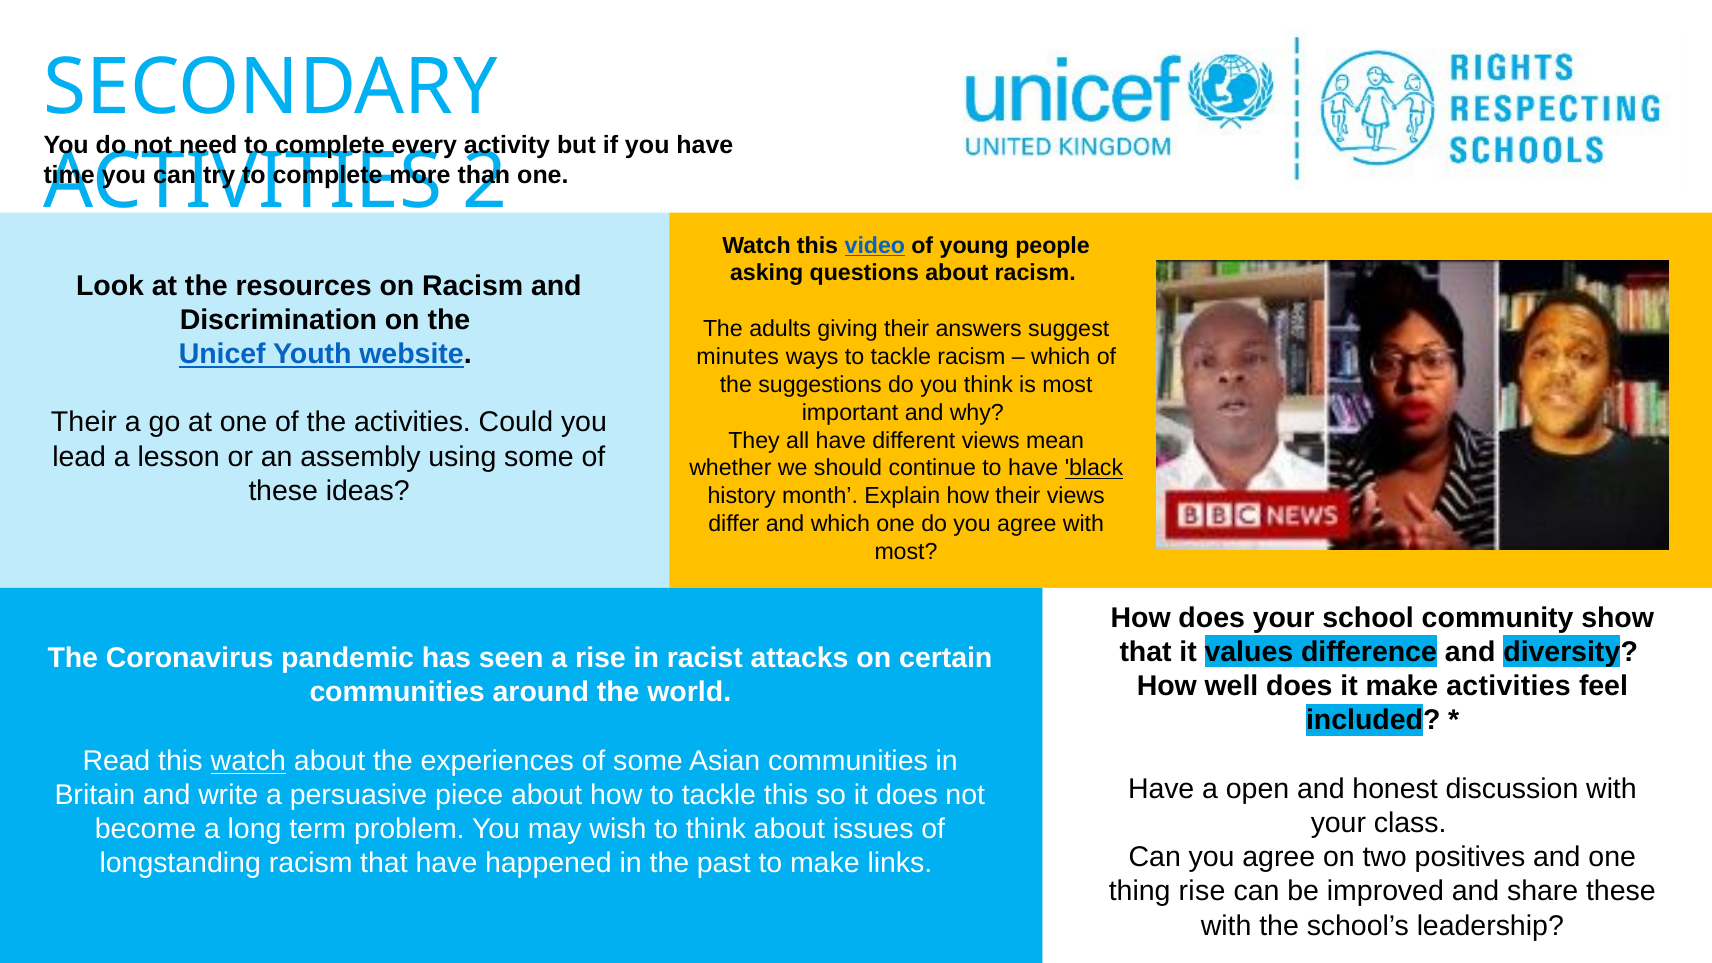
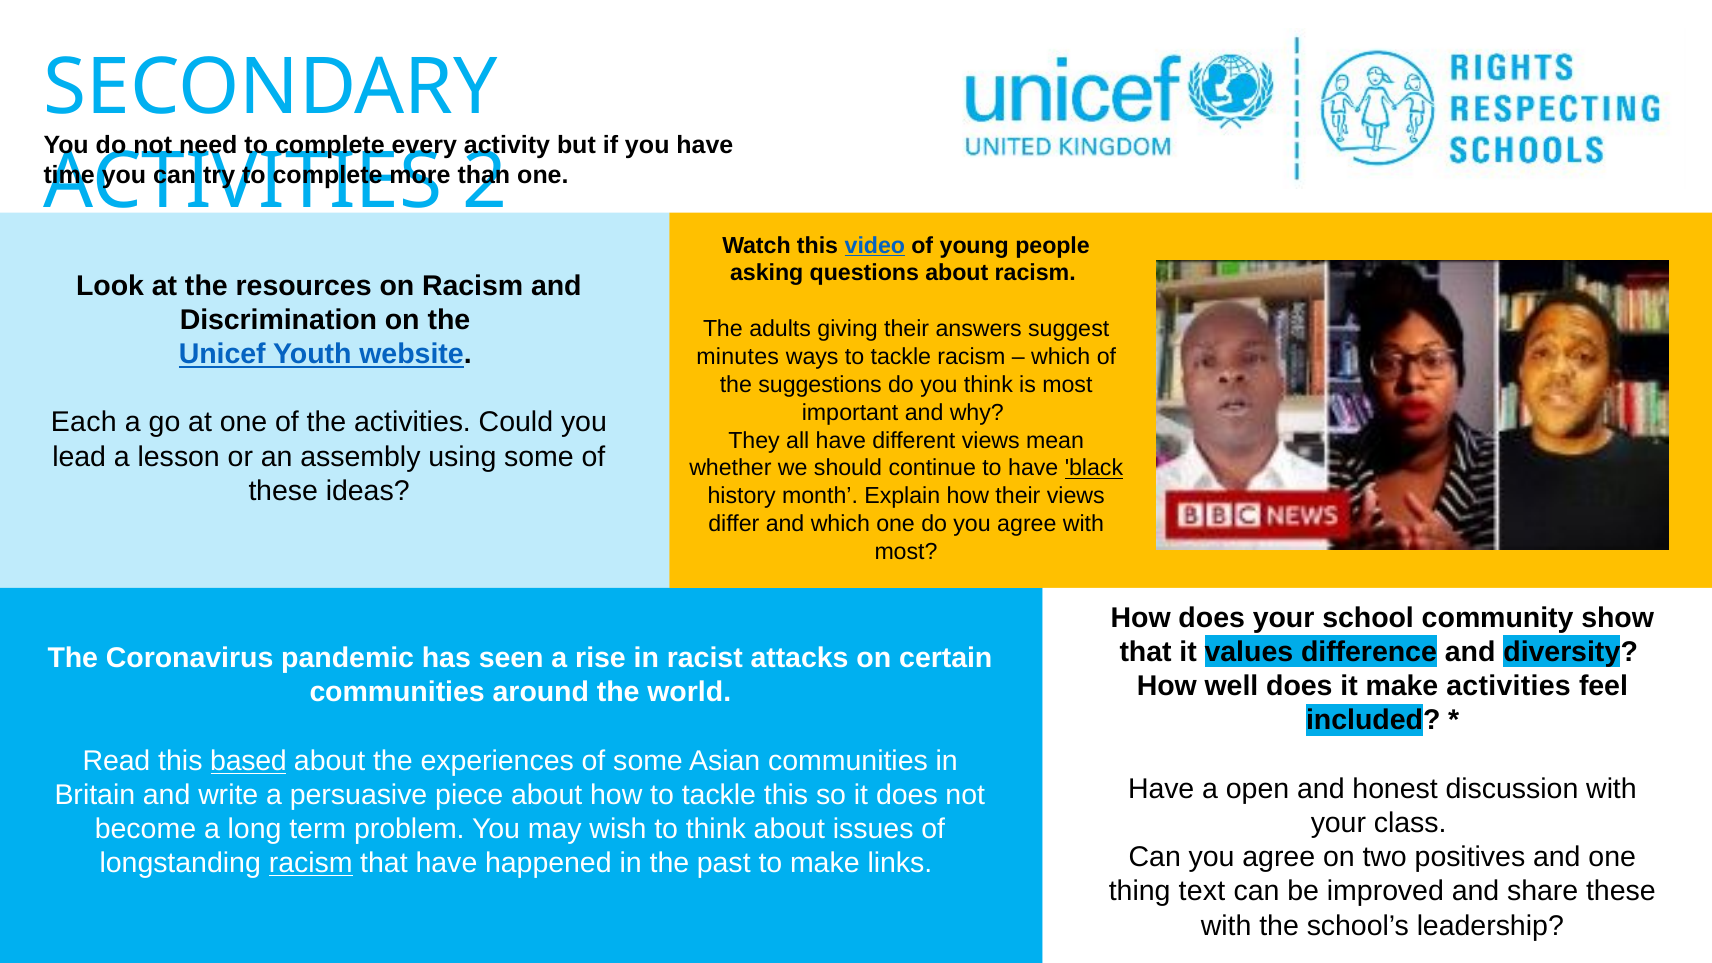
Their at (84, 422): Their -> Each
this watch: watch -> based
racism at (311, 863) underline: none -> present
thing rise: rise -> text
